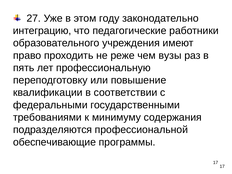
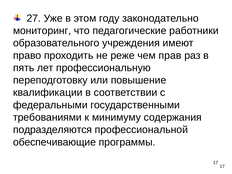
интеграцию: интеграцию -> мониторинг
вузы: вузы -> прав
